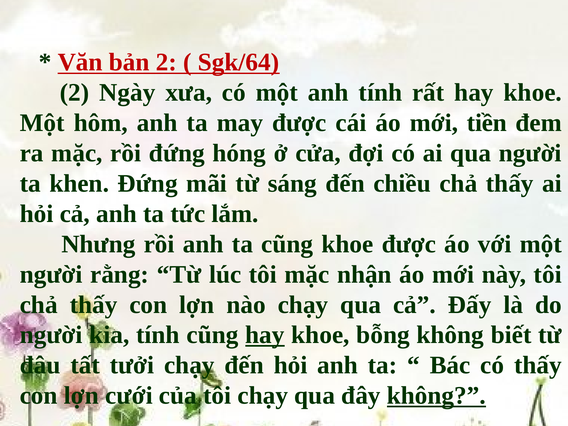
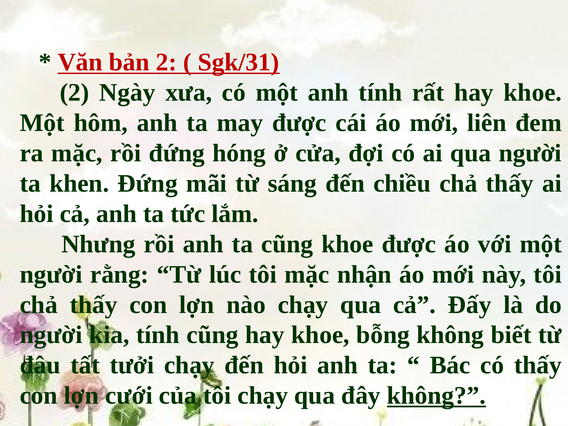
Sgk/64: Sgk/64 -> Sgk/31
tiền: tiền -> liên
hay at (265, 335) underline: present -> none
